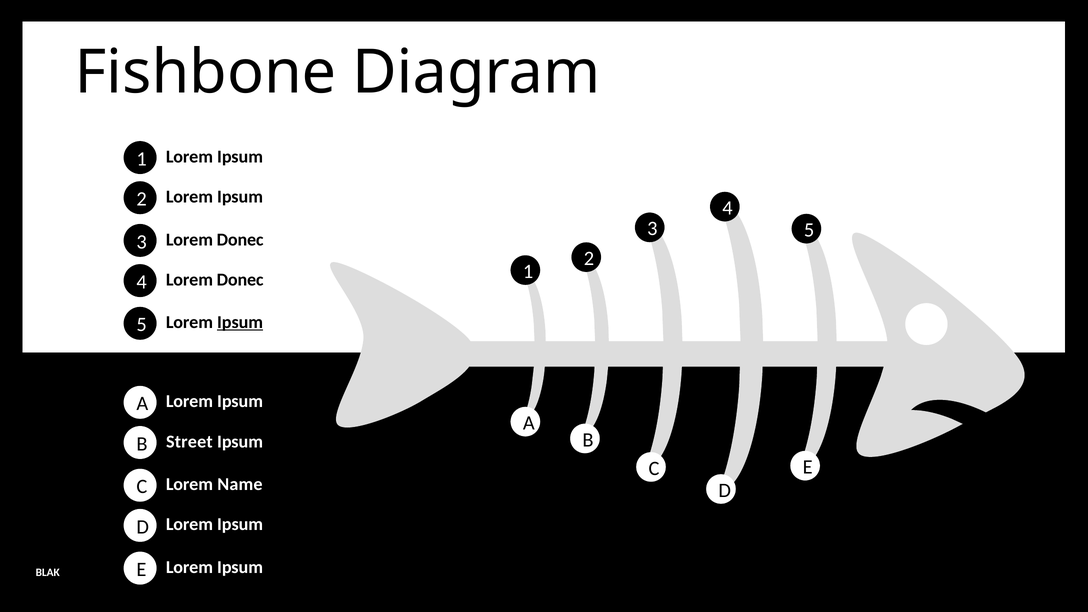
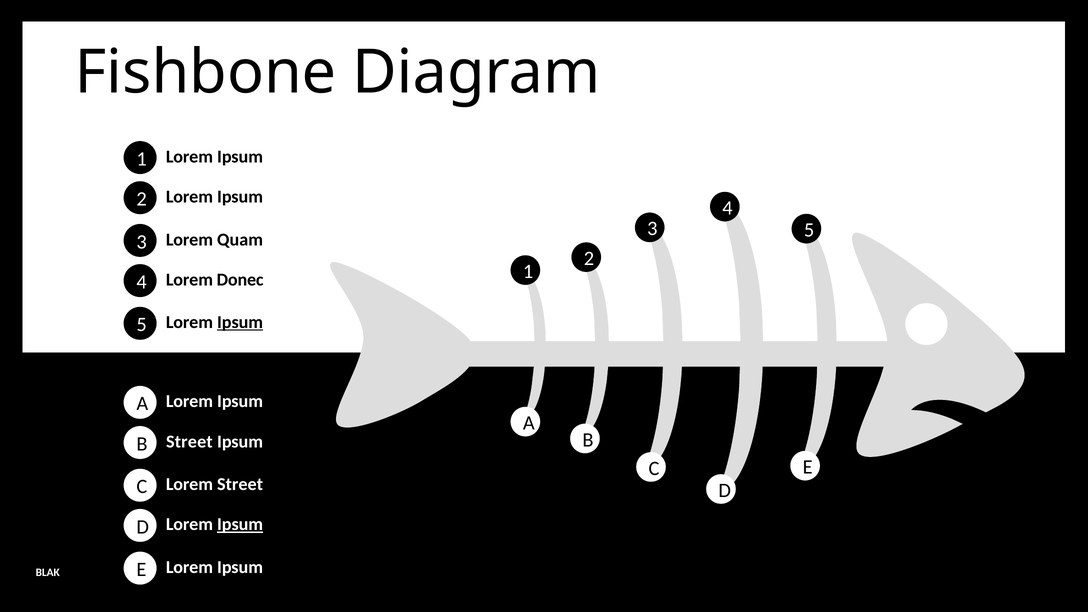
Donec at (240, 240): Donec -> Quam
Lorem Name: Name -> Street
Ipsum at (240, 524) underline: none -> present
